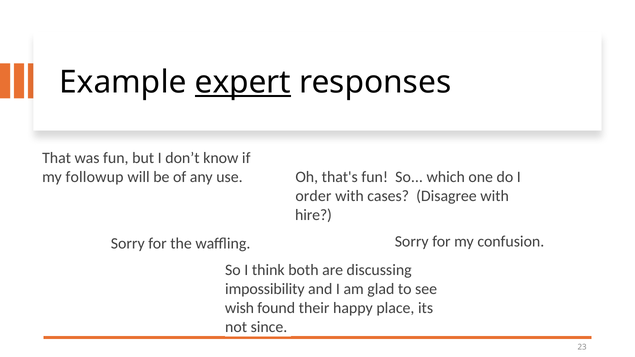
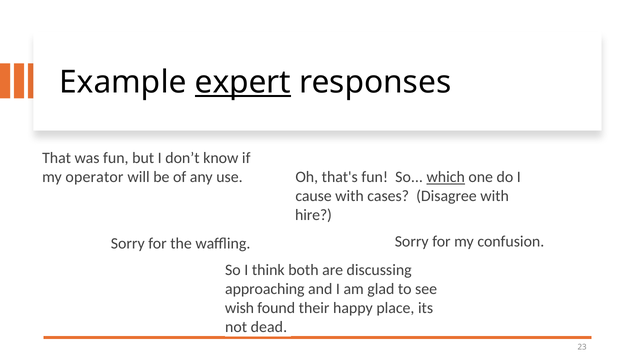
followup: followup -> operator
which underline: none -> present
order: order -> cause
impossibility: impossibility -> approaching
since: since -> dead
